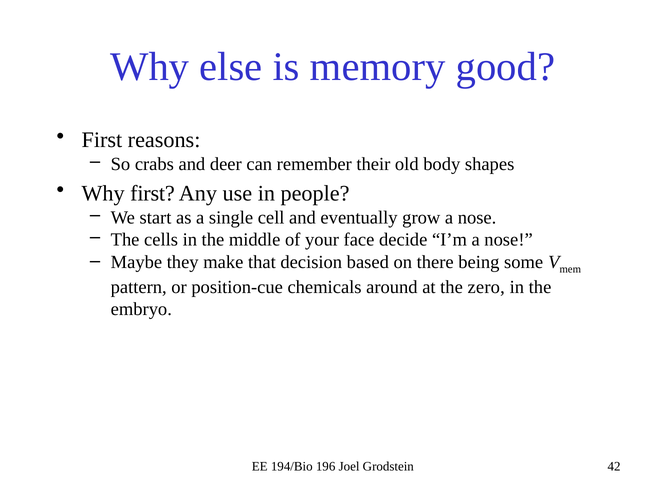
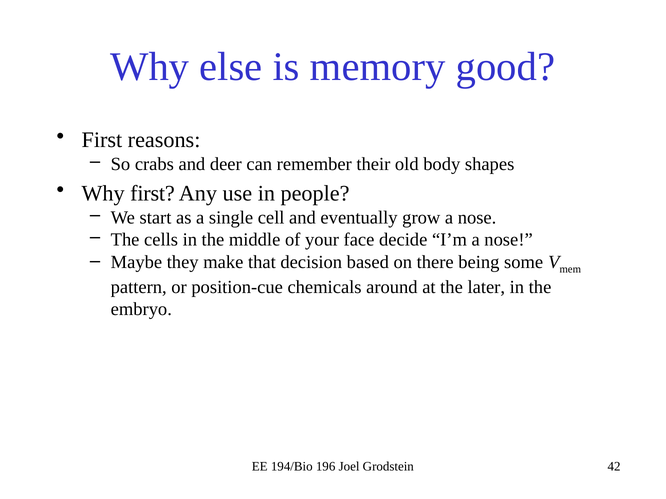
zero: zero -> later
